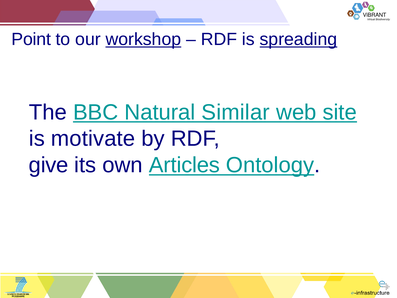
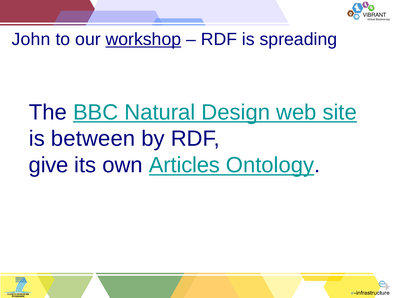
Point: Point -> John
spreading underline: present -> none
Similar: Similar -> Design
motivate: motivate -> between
